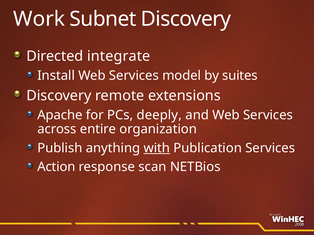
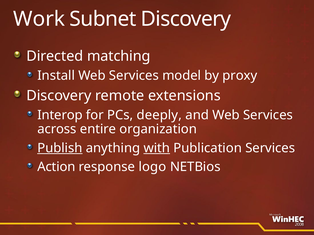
integrate: integrate -> matching
suites: suites -> proxy
Apache: Apache -> Interop
Publish underline: none -> present
scan: scan -> logo
